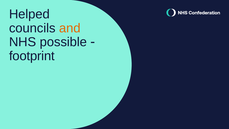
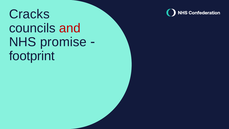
Helped: Helped -> Cracks
and colour: orange -> red
possible: possible -> promise
